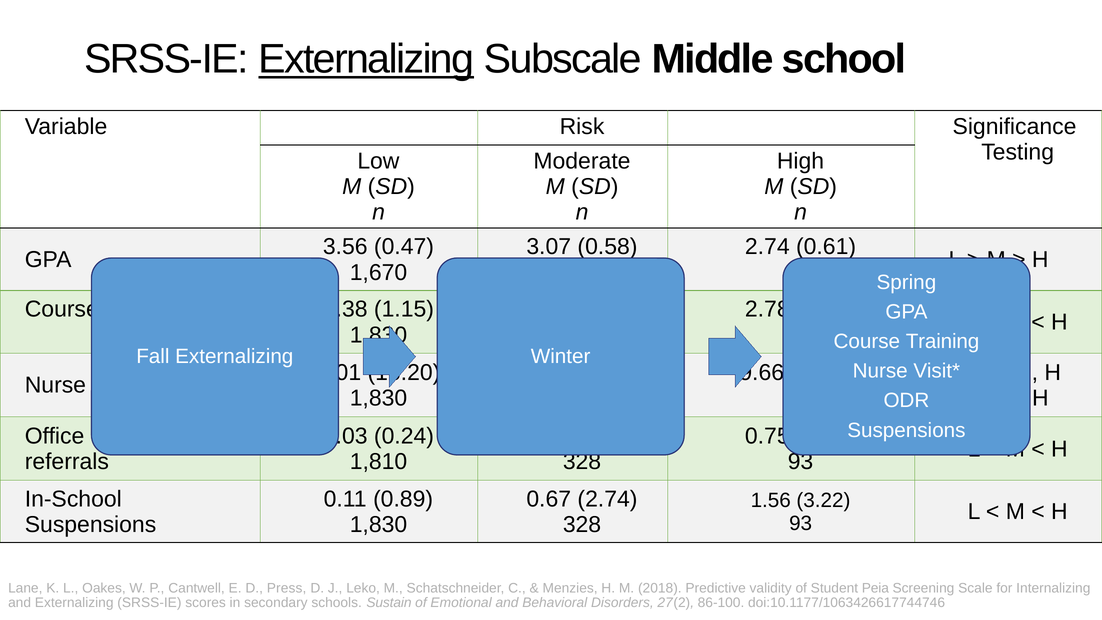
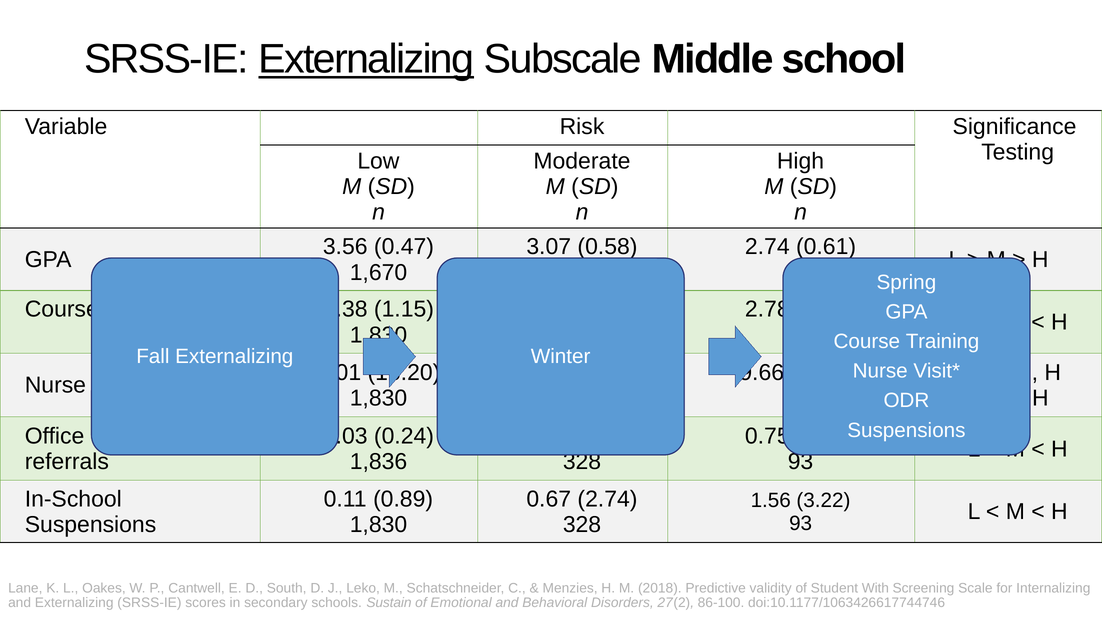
1,810: 1,810 -> 1,836
Press: Press -> South
Peia: Peia -> With
